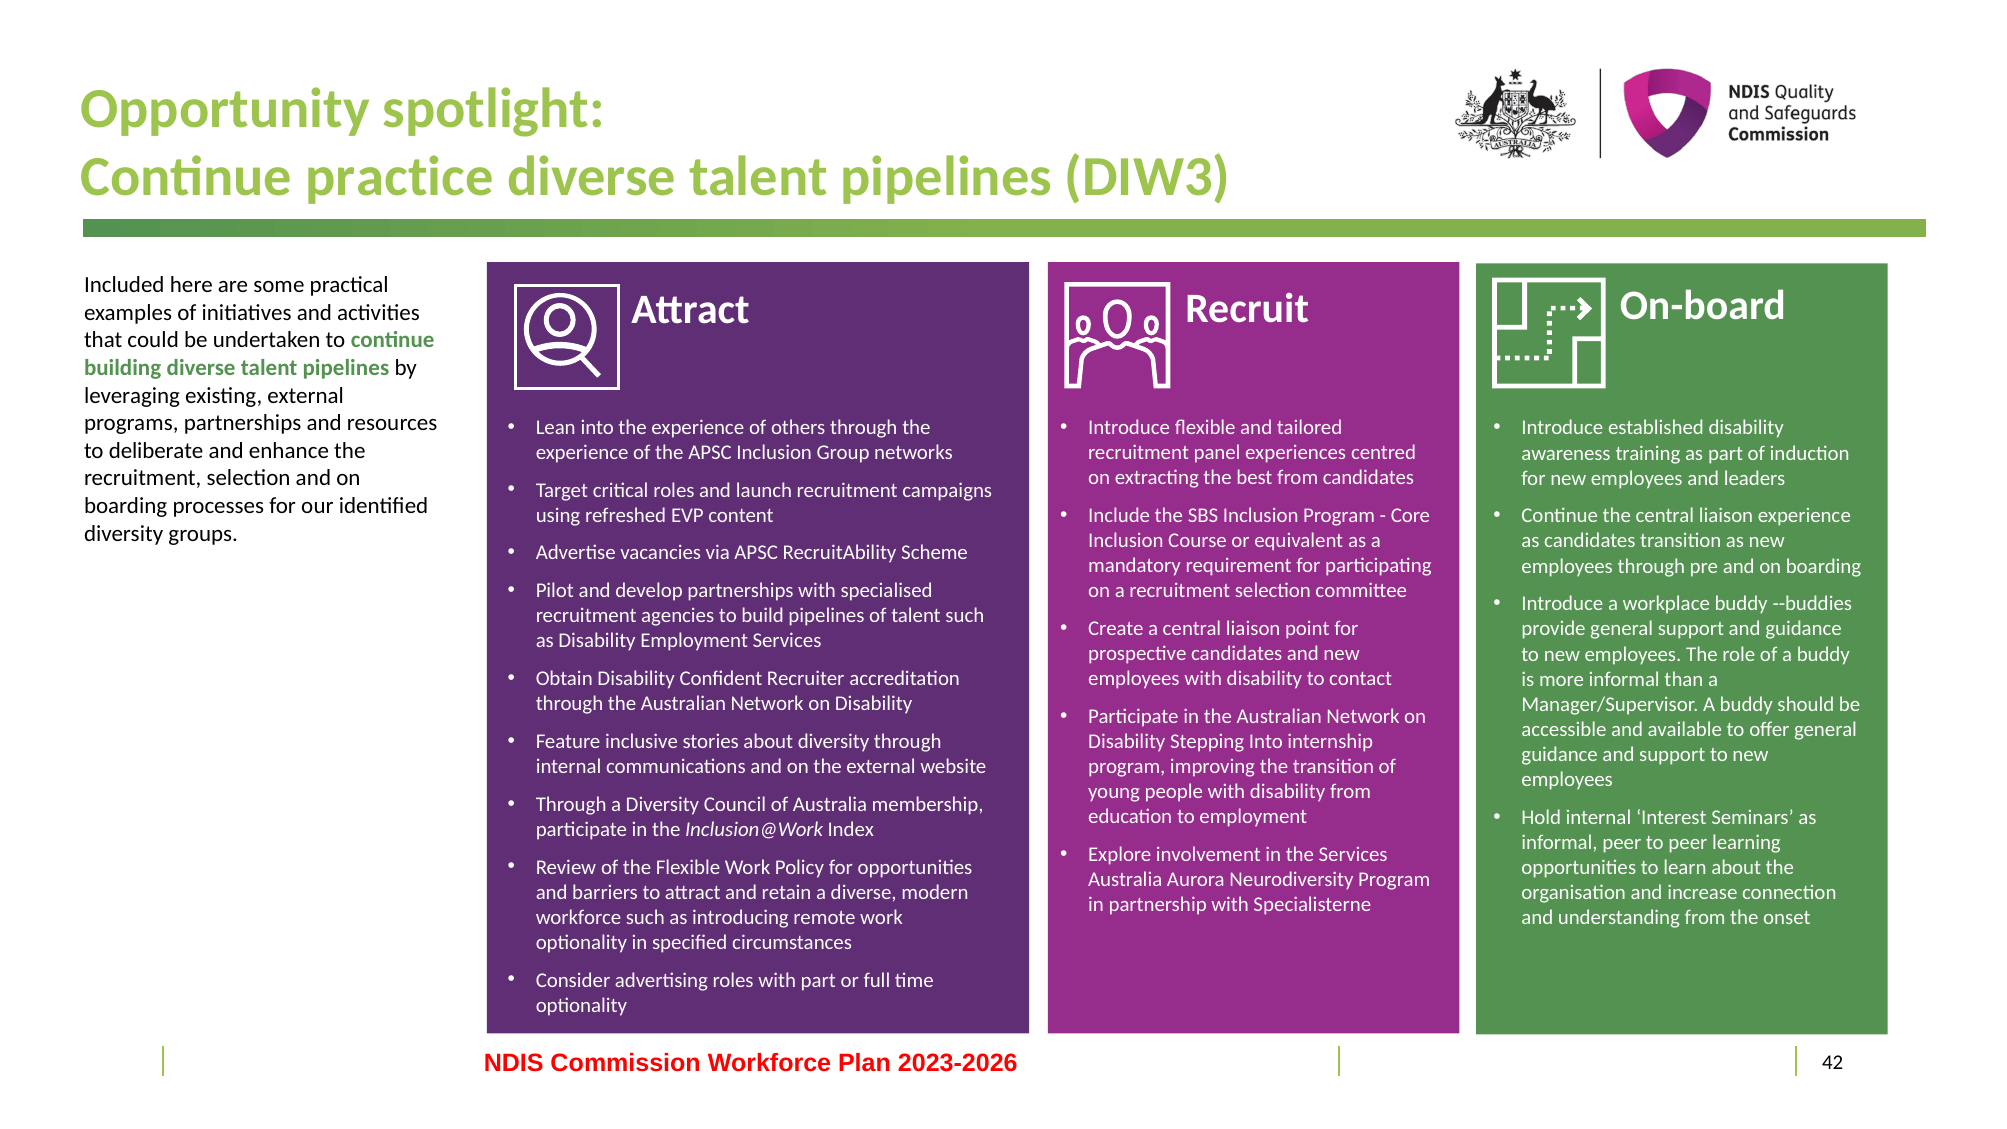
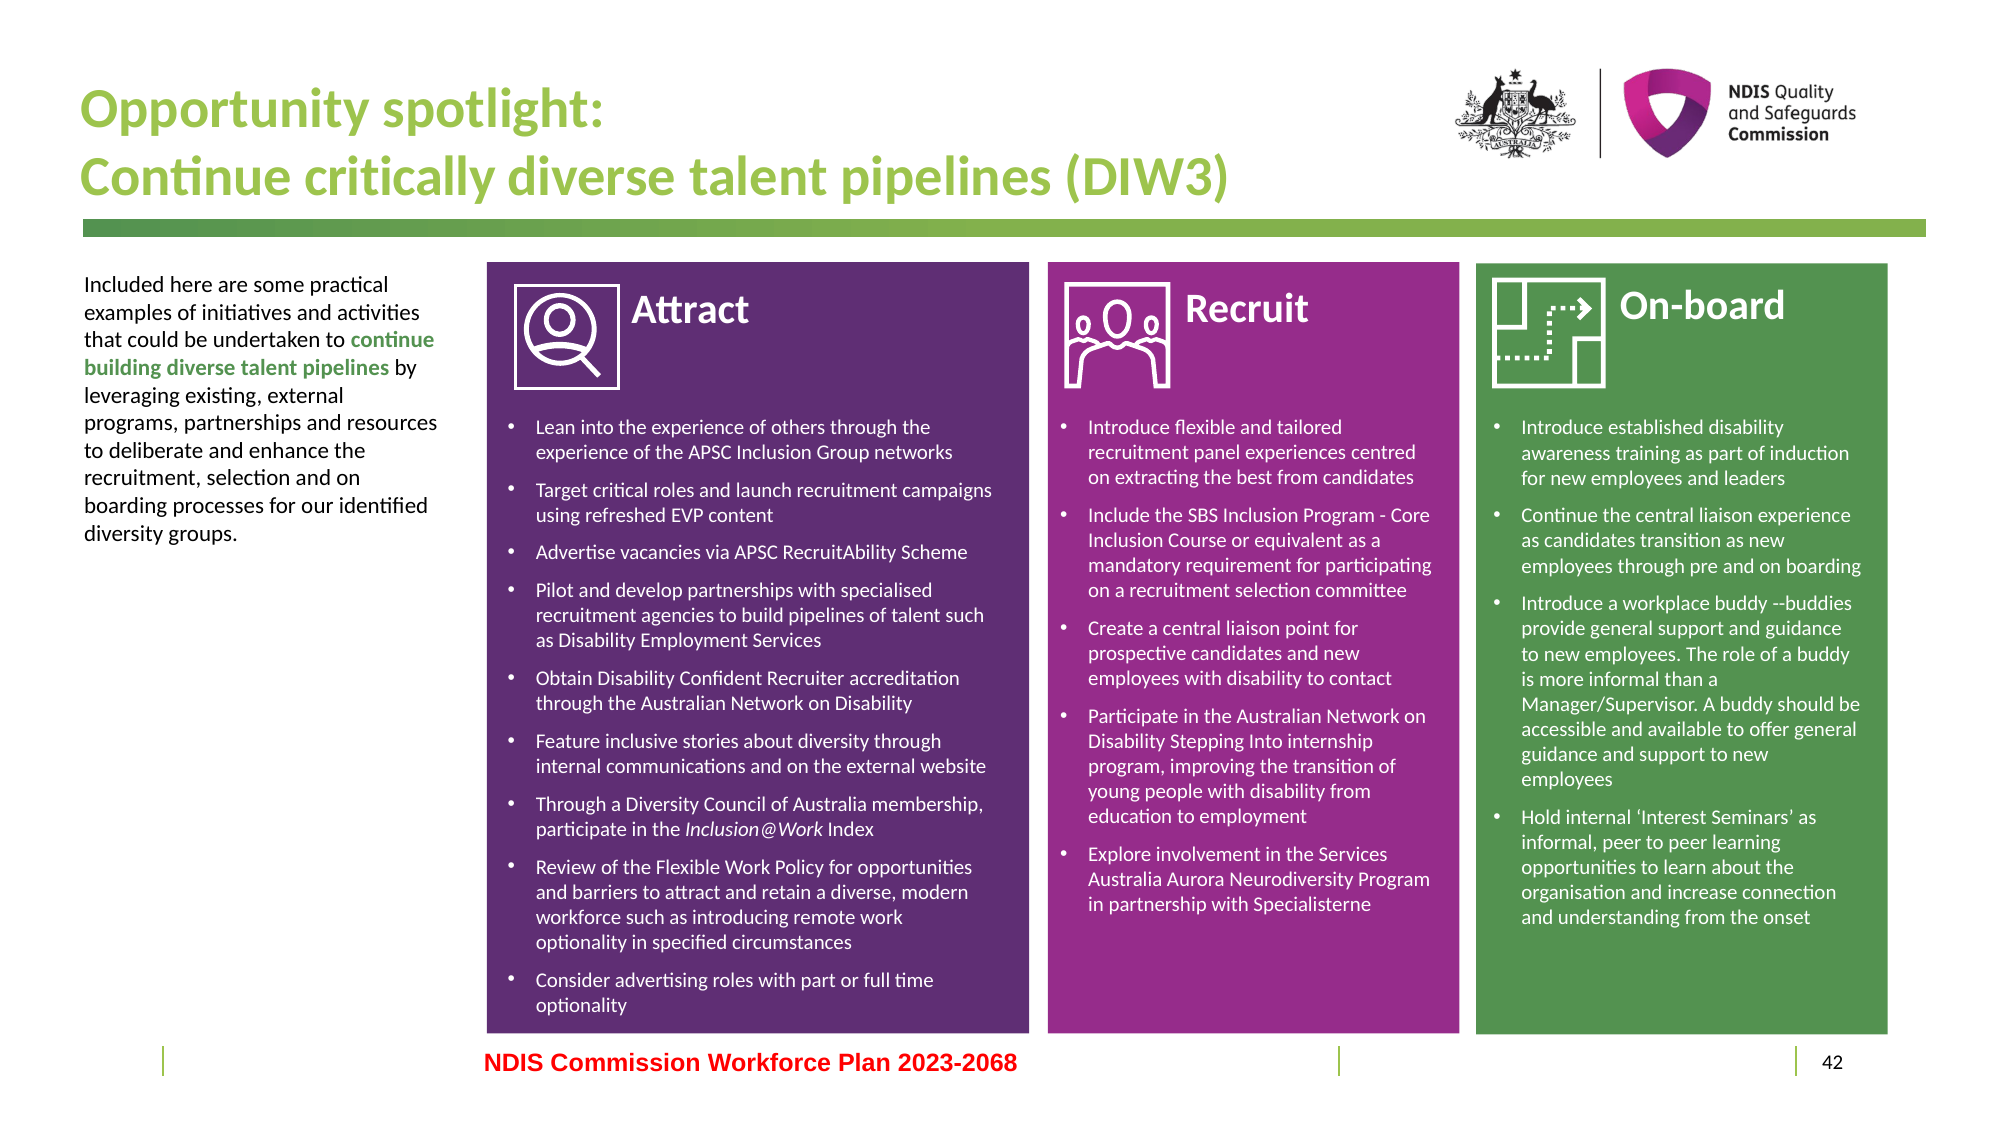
practice: practice -> critically
2023-2026: 2023-2026 -> 2023-2068
